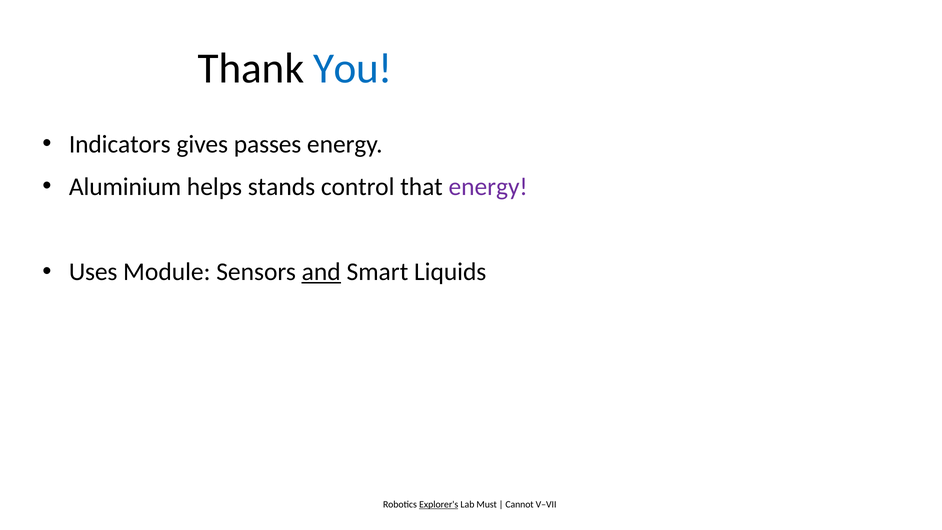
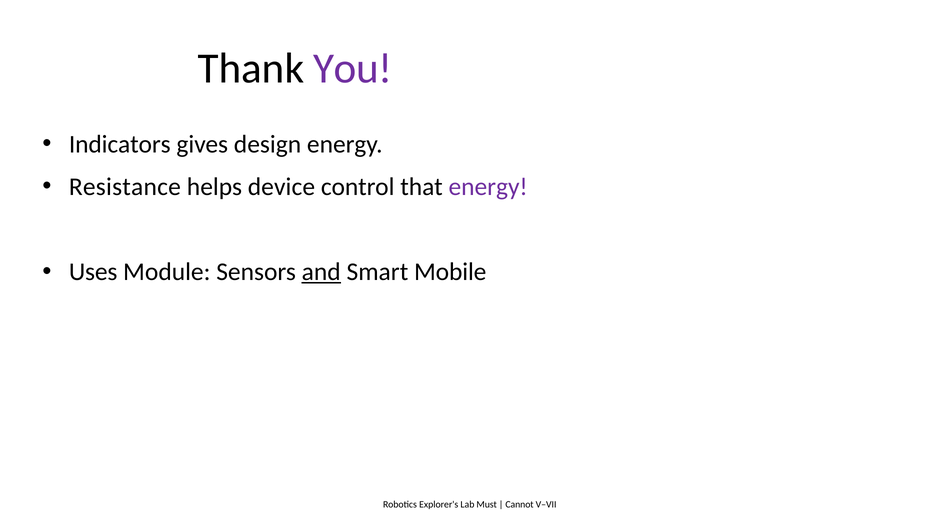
You colour: blue -> purple
passes: passes -> design
Aluminium: Aluminium -> Resistance
stands: stands -> device
Liquids: Liquids -> Mobile
Explorer's underline: present -> none
